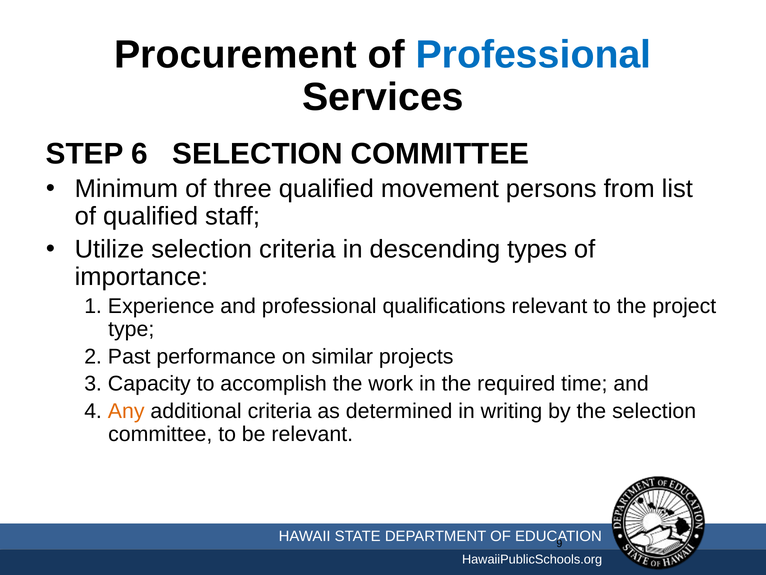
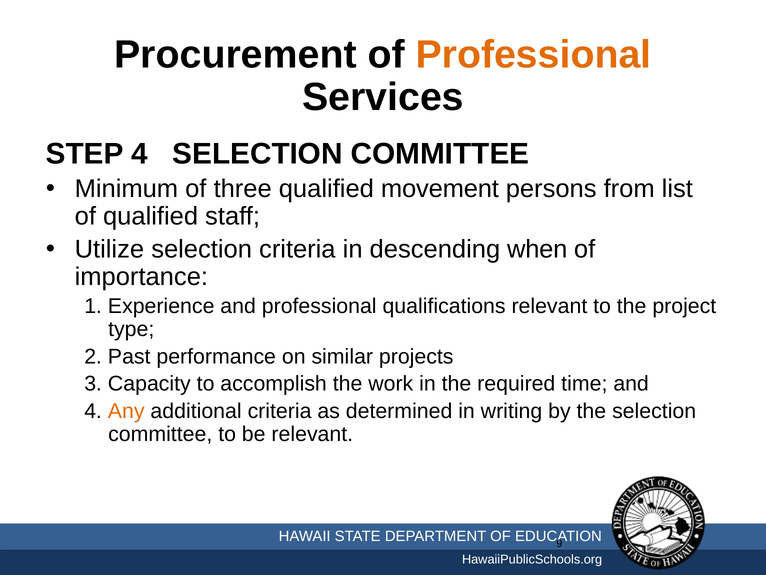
Professional at (533, 55) colour: blue -> orange
STEP 6: 6 -> 4
types: types -> when
